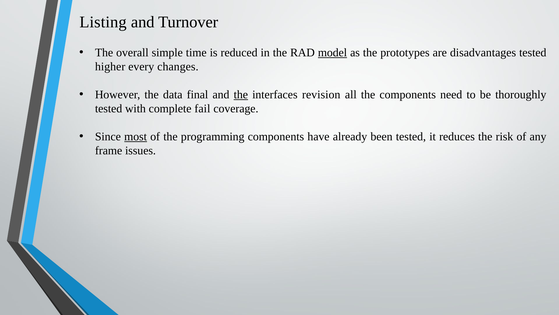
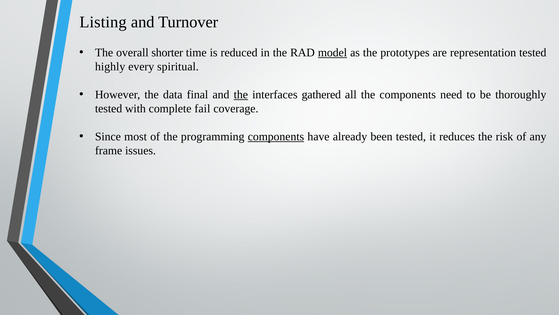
simple: simple -> shorter
disadvantages: disadvantages -> representation
higher: higher -> highly
changes: changes -> spiritual
revision: revision -> gathered
most underline: present -> none
components at (276, 136) underline: none -> present
